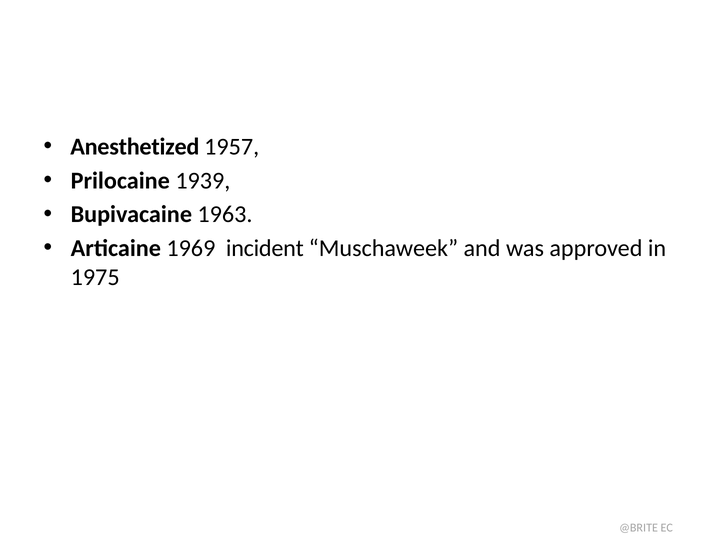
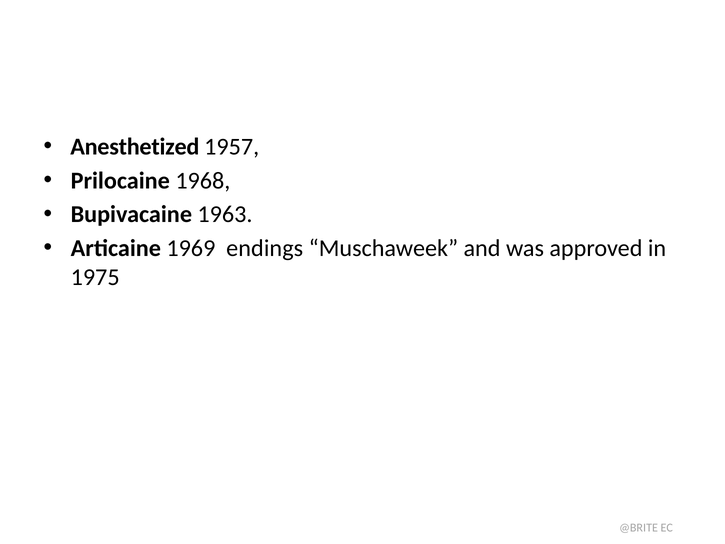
1939: 1939 -> 1968
incident: incident -> endings
